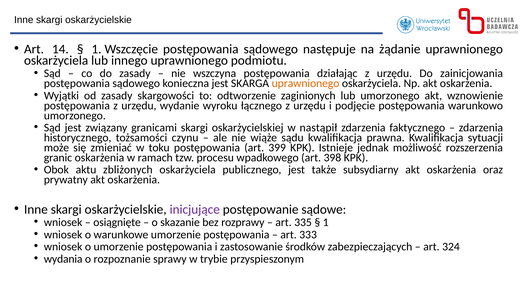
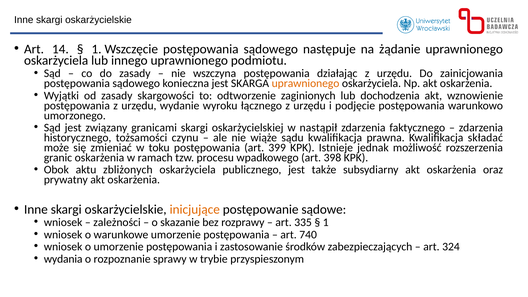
lub umorzonego: umorzonego -> dochodzenia
sytuacji: sytuacji -> składać
inicjujące colour: purple -> orange
osiągnięte: osiągnięte -> zależności
333: 333 -> 740
